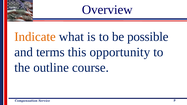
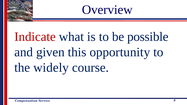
Indicate colour: orange -> red
terms: terms -> given
outline: outline -> widely
